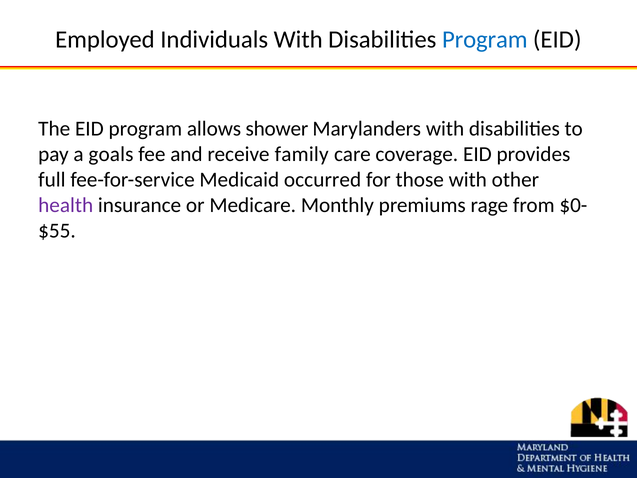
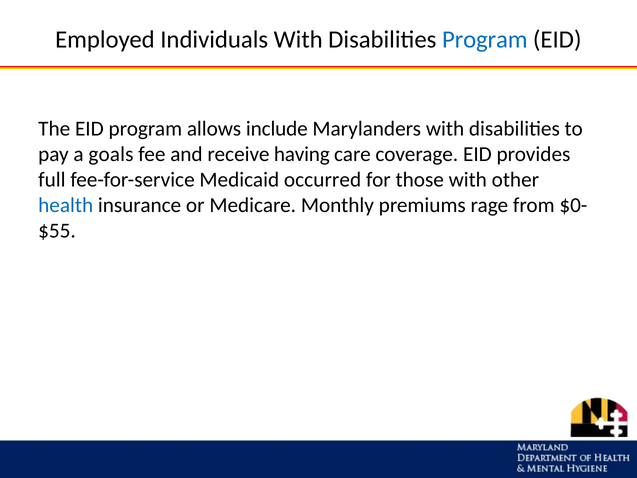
shower: shower -> include
family: family -> having
health colour: purple -> blue
